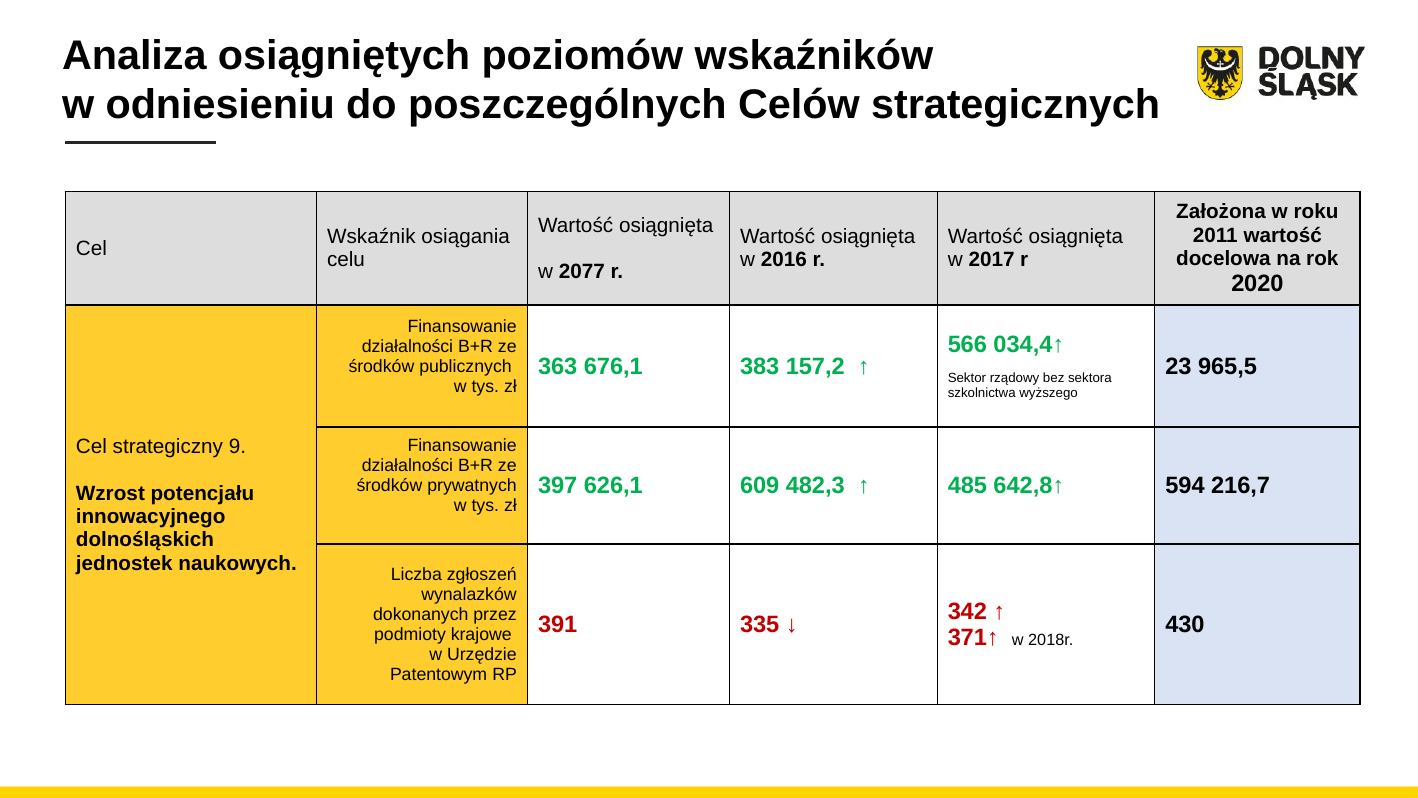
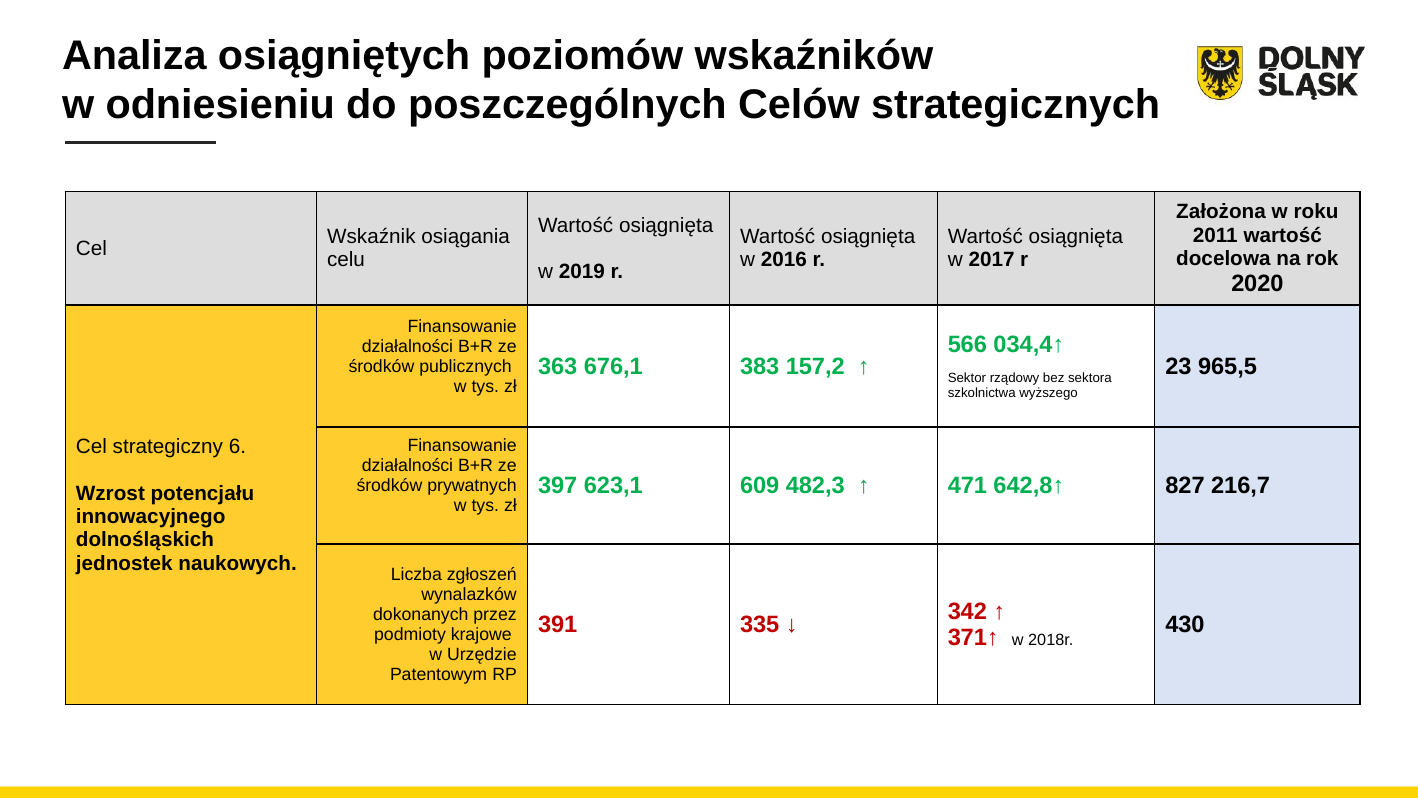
2077: 2077 -> 2019
9: 9 -> 6
626,1: 626,1 -> 623,1
485: 485 -> 471
594: 594 -> 827
